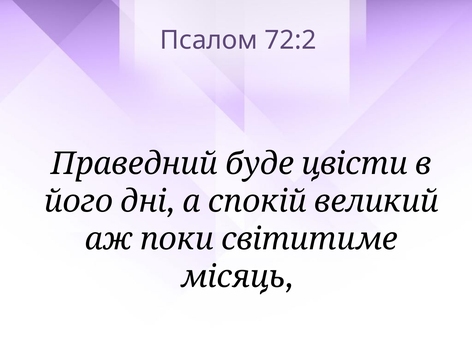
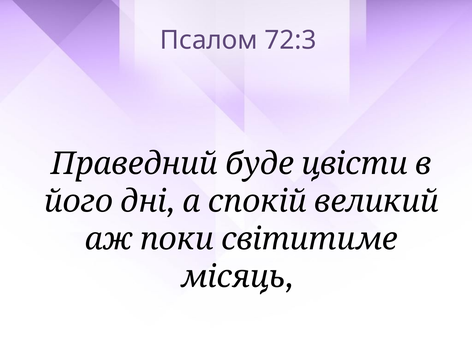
72:2: 72:2 -> 72:3
